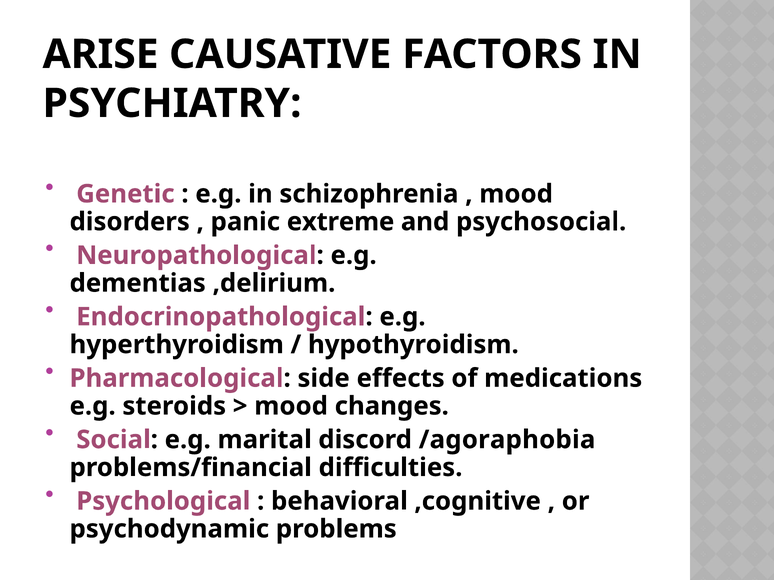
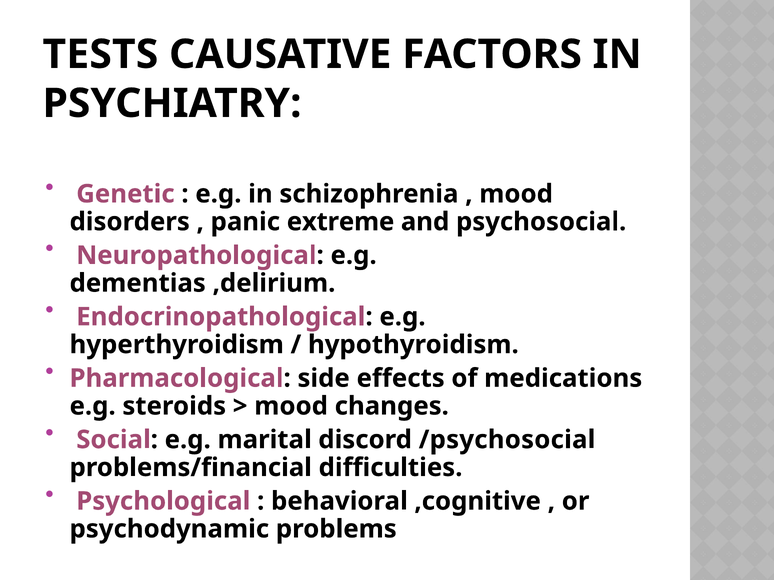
ARISE: ARISE -> TESTS
/agoraphobia: /agoraphobia -> /psychosocial
